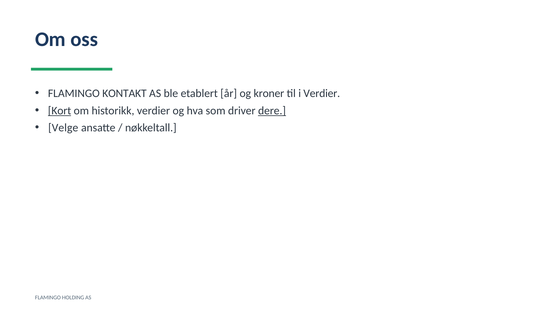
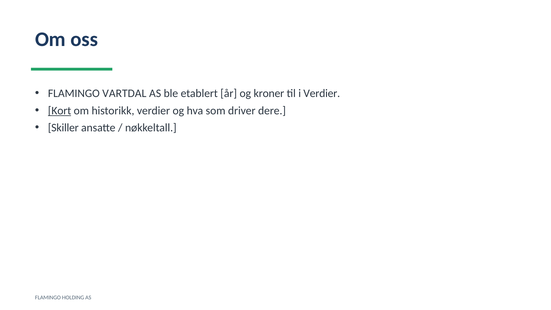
KONTAKT: KONTAKT -> VARTDAL
dere underline: present -> none
Velge: Velge -> Skiller
